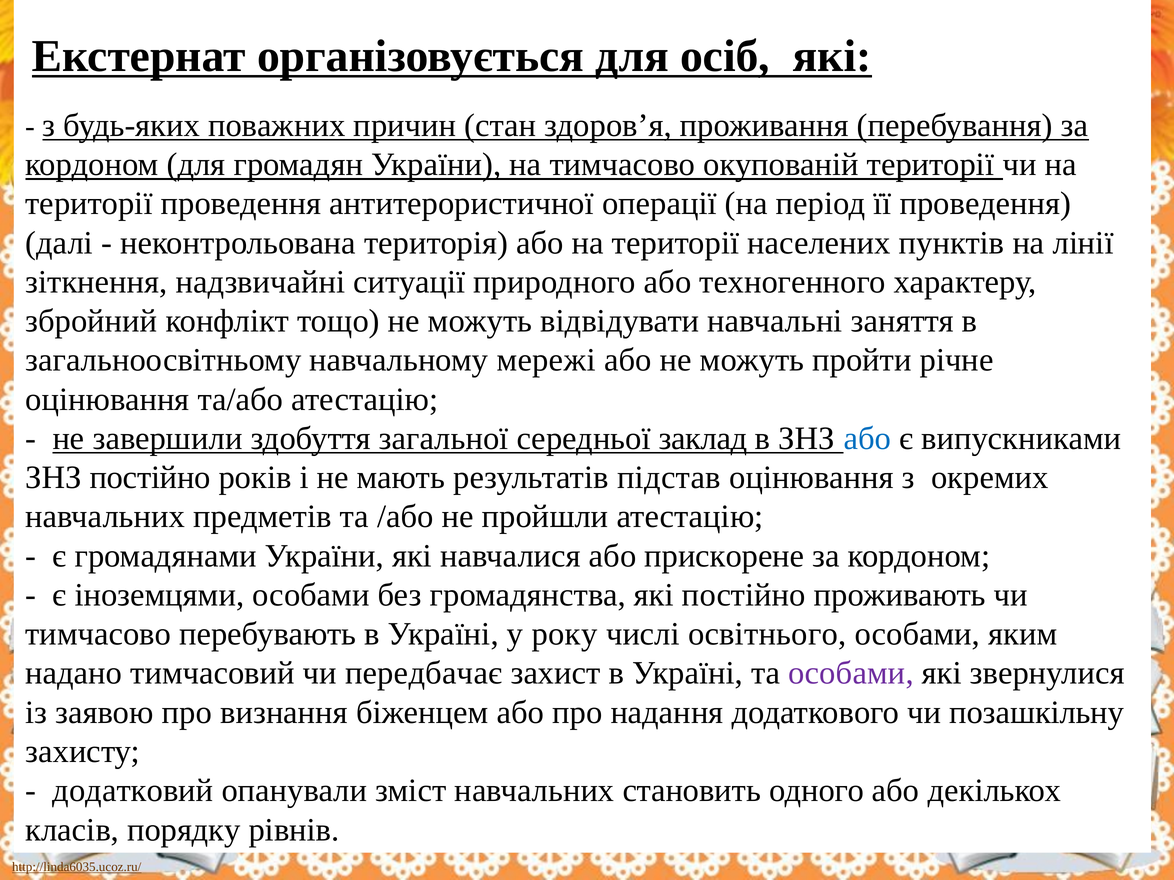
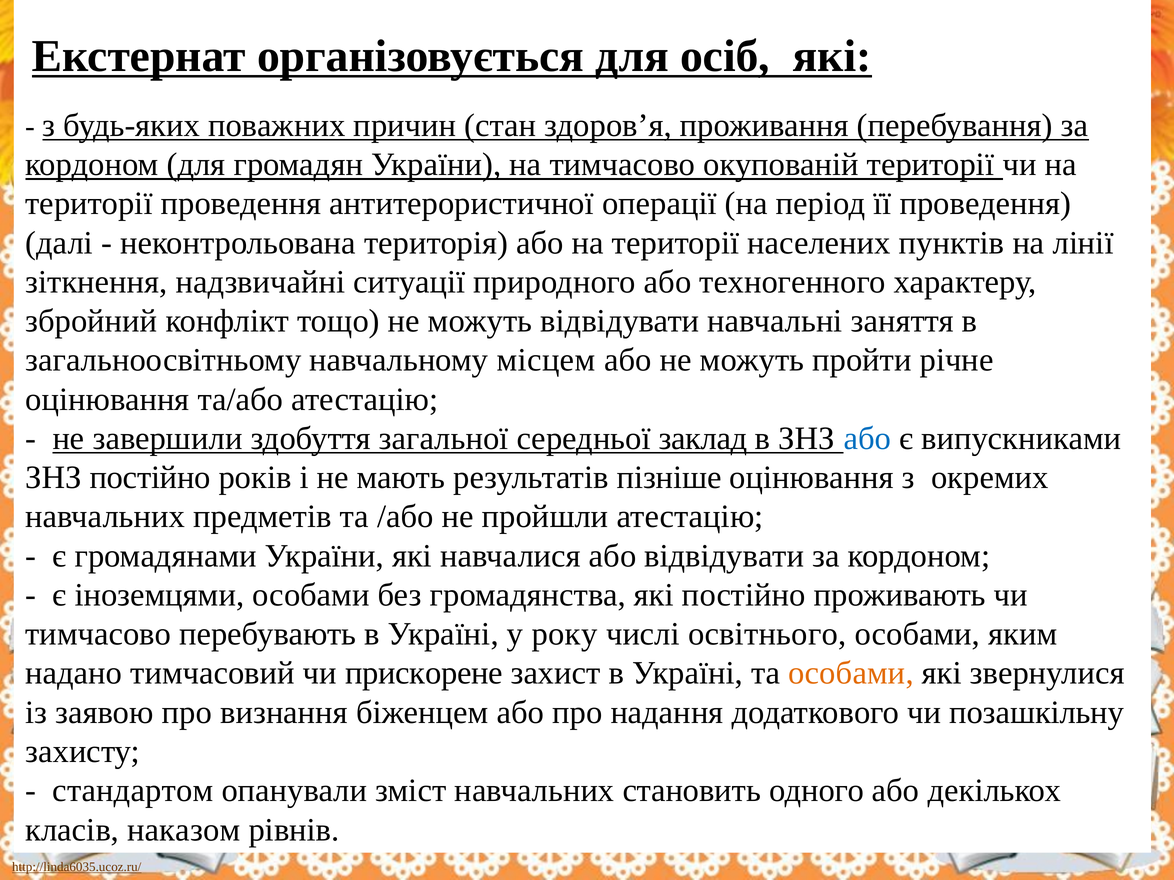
мережі: мережі -> місцем
підстав: підстав -> пізніше
або прискорене: прискорене -> відвідувати
передбачає: передбачає -> прискорене
особами at (851, 674) colour: purple -> orange
додатковий: додатковий -> стандартом
порядку: порядку -> наказом
